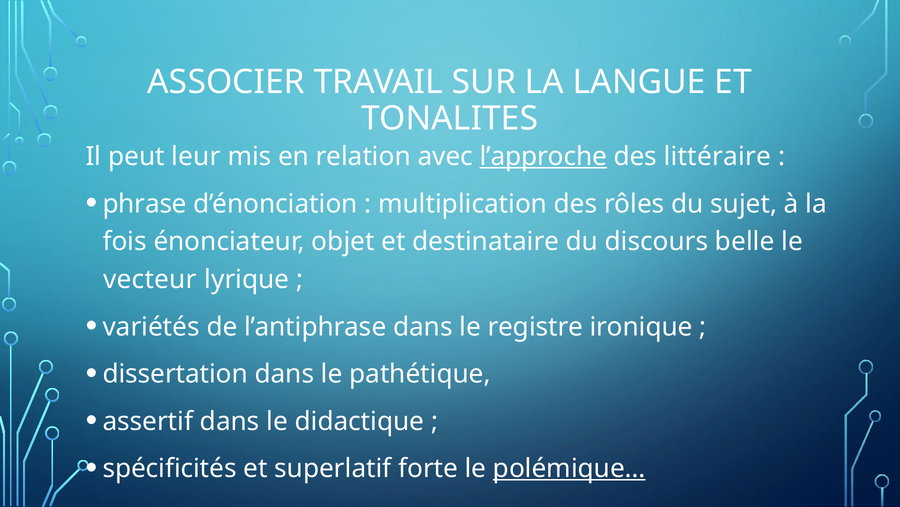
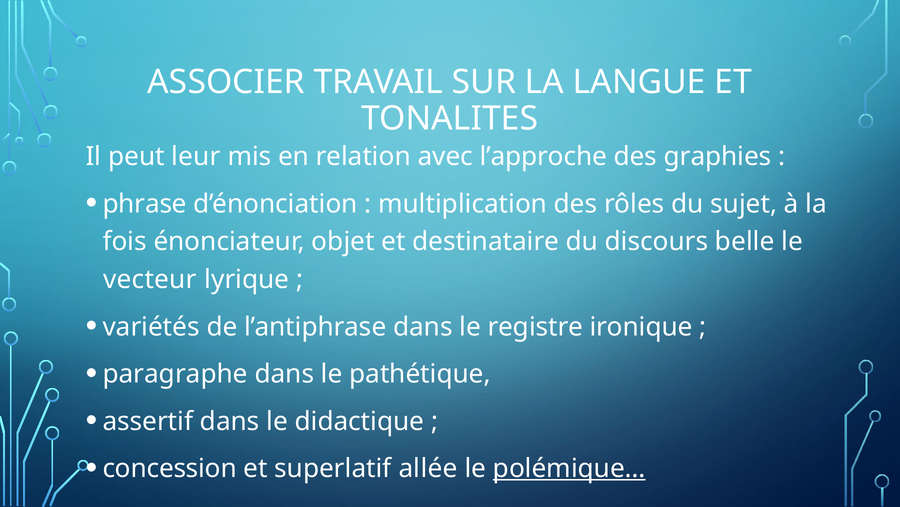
l’approche underline: present -> none
littéraire: littéraire -> graphies
dissertation: dissertation -> paragraphe
spécificités: spécificités -> concession
forte: forte -> allée
